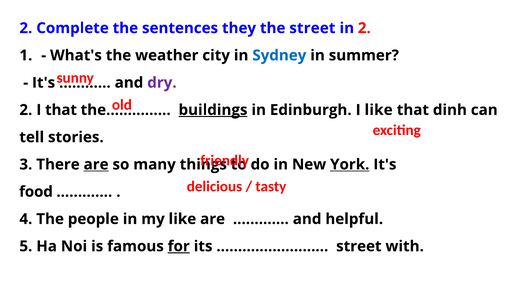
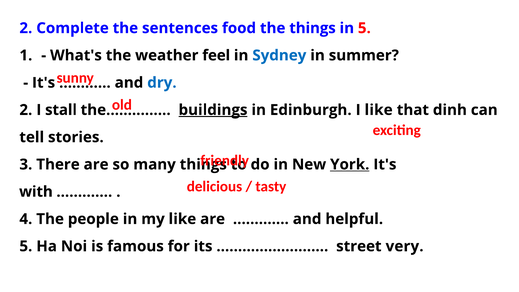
they: they -> food
the street: street -> things
in 2: 2 -> 5
city: city -> feel
dry colour: purple -> blue
I that: that -> stall
are at (96, 164) underline: present -> none
food: food -> with
for underline: present -> none
with: with -> very
